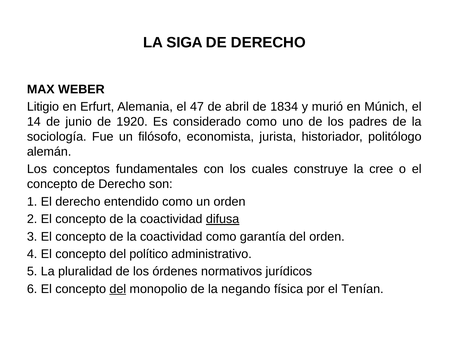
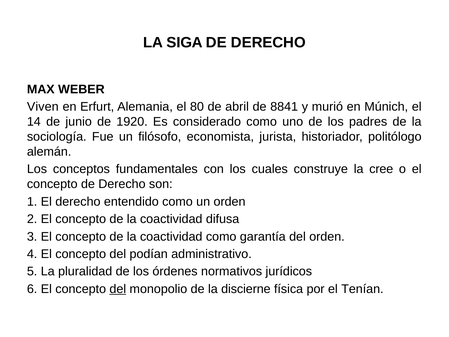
Litigio: Litigio -> Viven
47: 47 -> 80
1834: 1834 -> 8841
difusa underline: present -> none
político: político -> podían
negando: negando -> discierne
